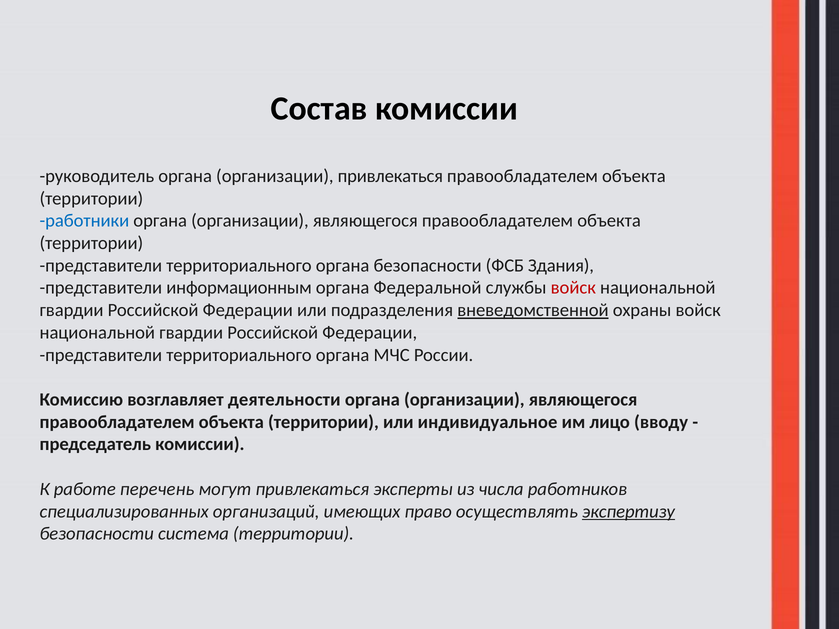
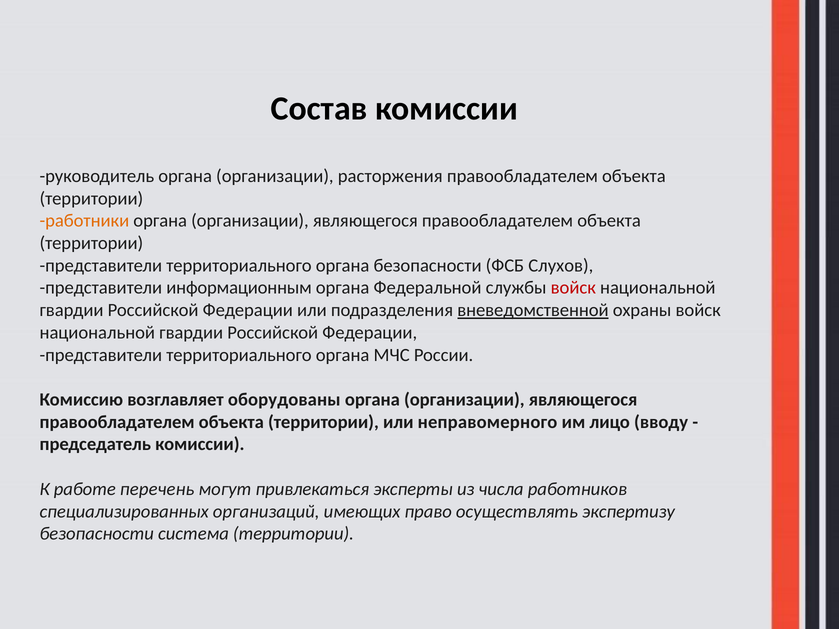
организации привлекаться: привлекаться -> расторжения
работники colour: blue -> orange
Здания: Здания -> Слухов
деятельности: деятельности -> оборудованы
индивидуальное: индивидуальное -> неправомерного
экспертизу underline: present -> none
